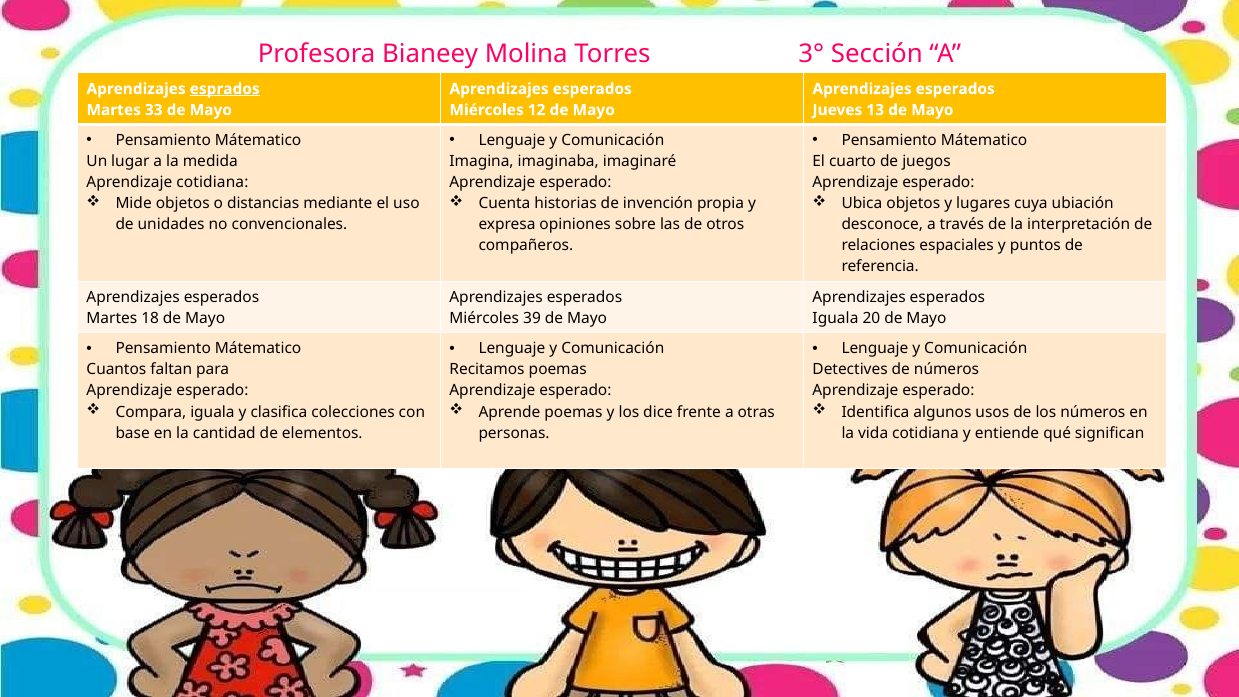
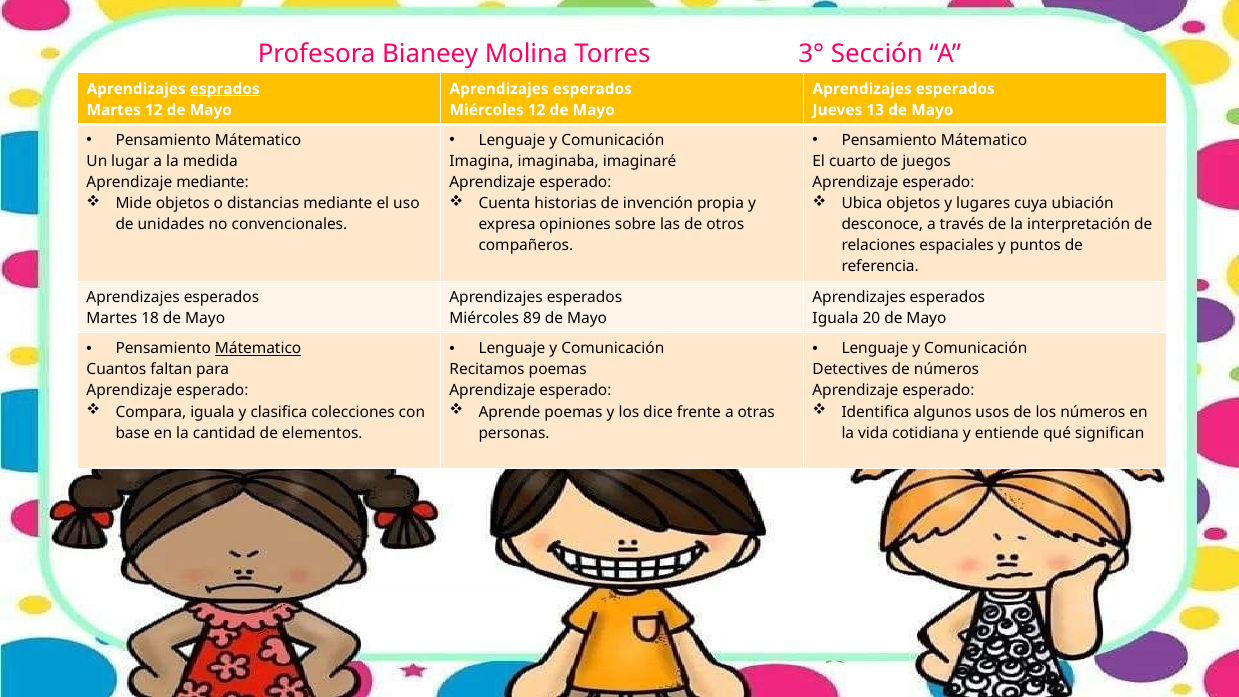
Martes 33: 33 -> 12
Aprendizaje cotidiana: cotidiana -> mediante
39: 39 -> 89
Mátematico at (258, 349) underline: none -> present
